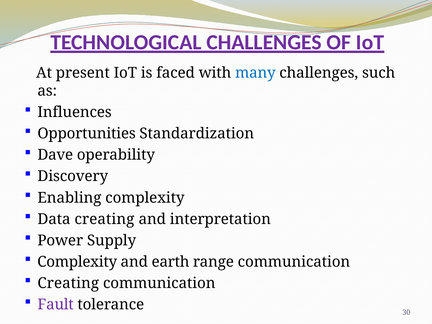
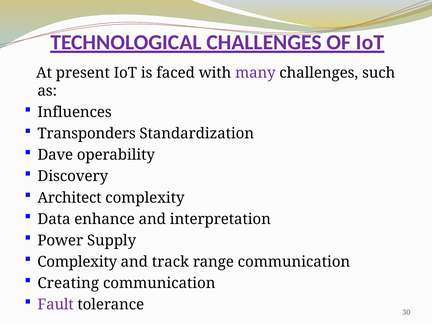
many colour: blue -> purple
Opportunities: Opportunities -> Transponders
Enabling: Enabling -> Architect
Data creating: creating -> enhance
earth: earth -> track
